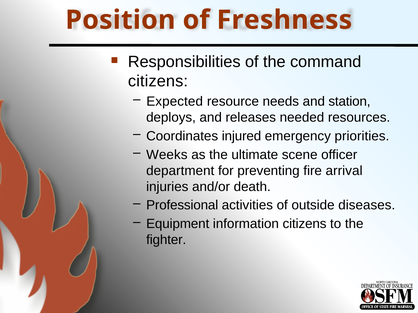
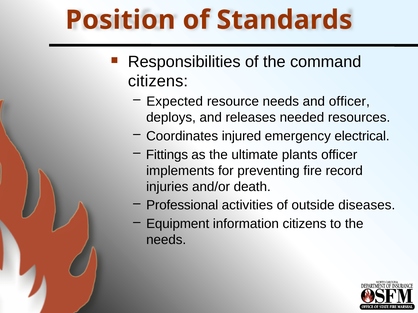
Freshness: Freshness -> Standards
and station: station -> officer
priorities: priorities -> electrical
Weeks: Weeks -> Fittings
scene: scene -> plants
department: department -> implements
arrival: arrival -> record
fighter at (166, 240): fighter -> needs
